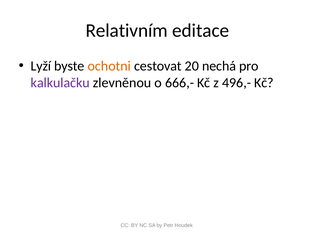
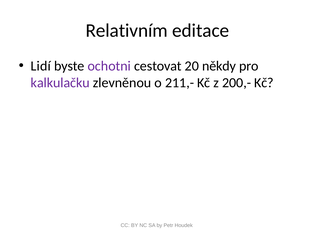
Lyží: Lyží -> Lidí
ochotni colour: orange -> purple
nechá: nechá -> někdy
666,-: 666,- -> 211,-
496,-: 496,- -> 200,-
